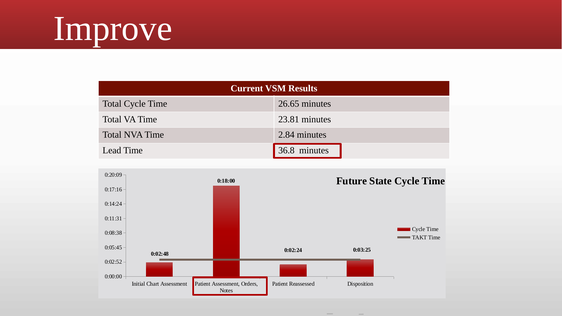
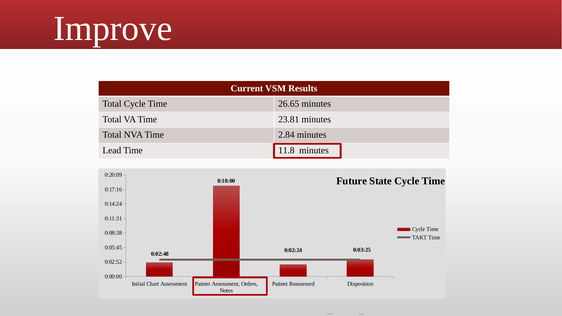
36.8: 36.8 -> 11.8
